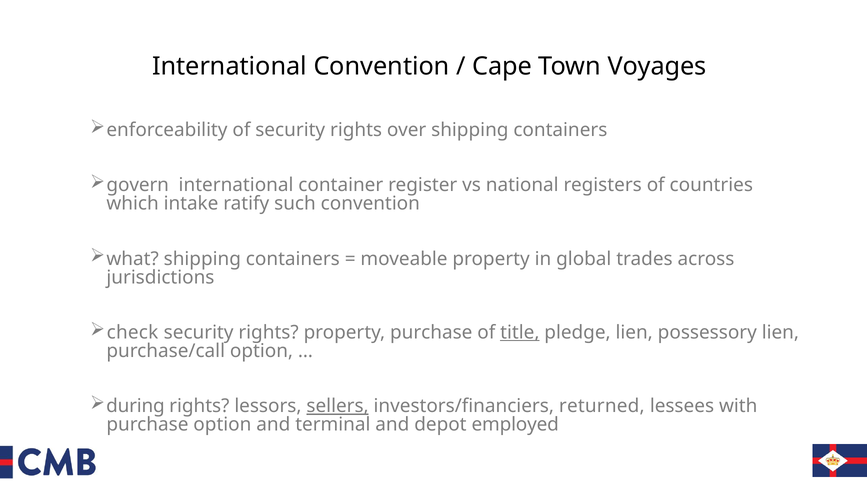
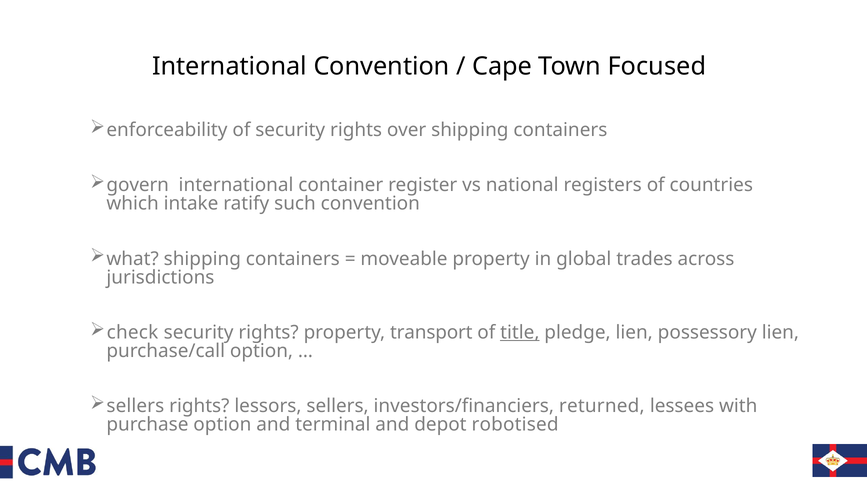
Voyages: Voyages -> Focused
property purchase: purchase -> transport
during at (135, 406): during -> sellers
sellers at (338, 406) underline: present -> none
employed: employed -> robotised
